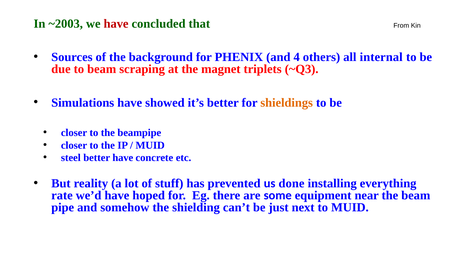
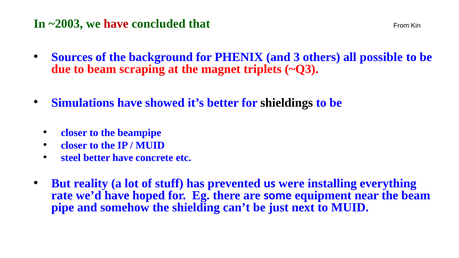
4: 4 -> 3
internal: internal -> possible
shieldings colour: orange -> black
done: done -> were
